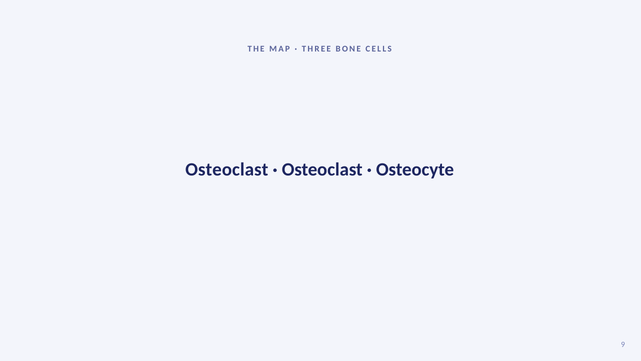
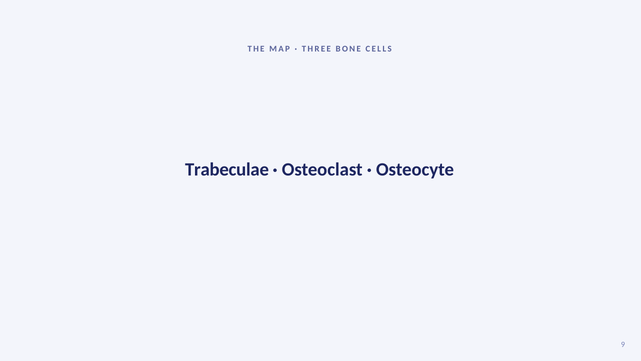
Osteoclast at (227, 170): Osteoclast -> Trabeculae
